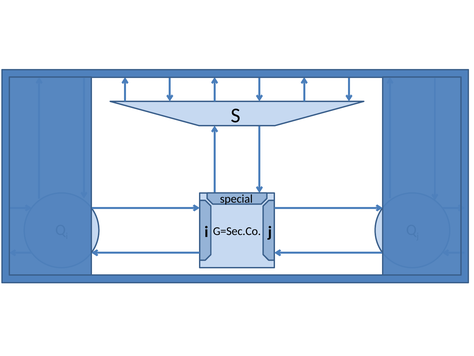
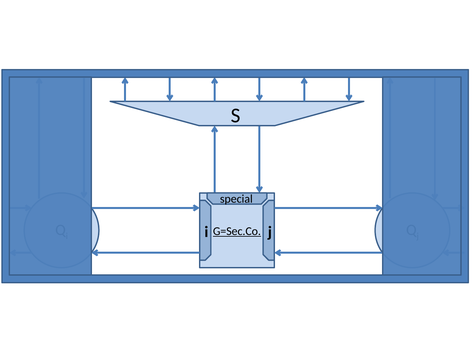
G=Sec.Co underline: none -> present
